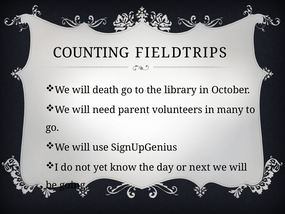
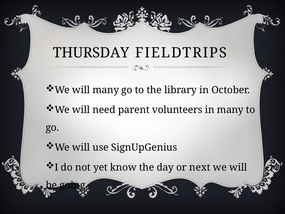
COUNTING: COUNTING -> THURSDAY
will death: death -> many
